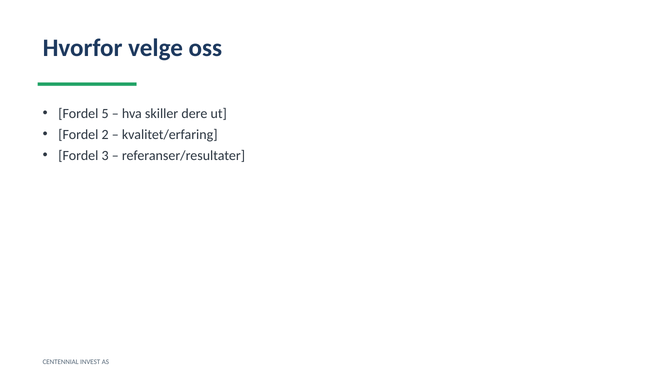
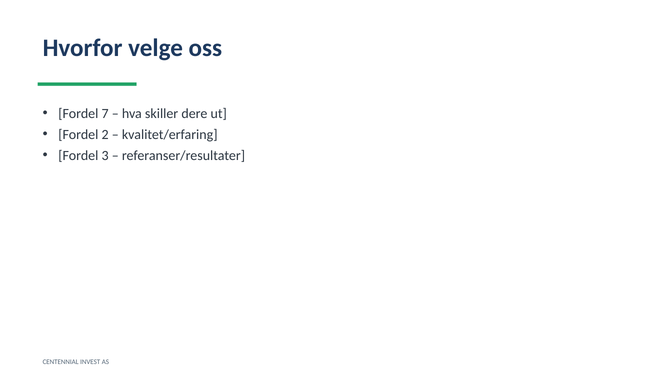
5: 5 -> 7
